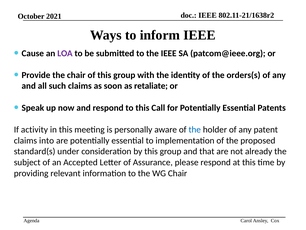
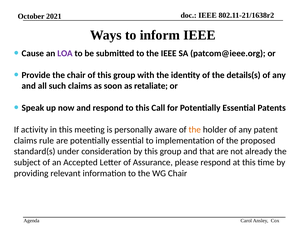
orders(s: orders(s -> details(s
the at (195, 129) colour: blue -> orange
into: into -> rule
